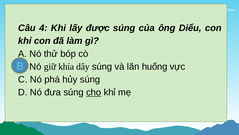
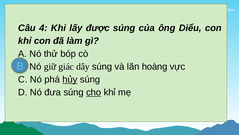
khía: khía -> giác
huống: huống -> hoàng
hủy underline: none -> present
